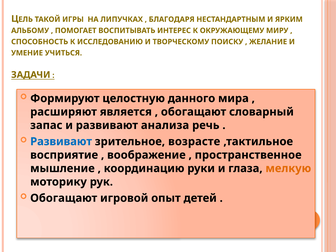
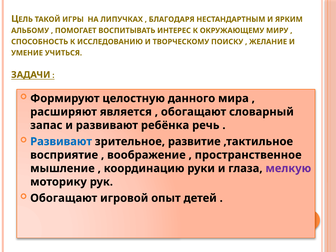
анализа: анализа -> ребёнка
возрасте: возрасте -> развитие
мелкую colour: orange -> purple
